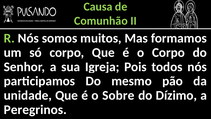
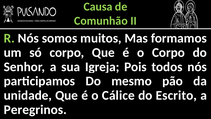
Sobre: Sobre -> Cálice
Dízimo: Dízimo -> Escrito
